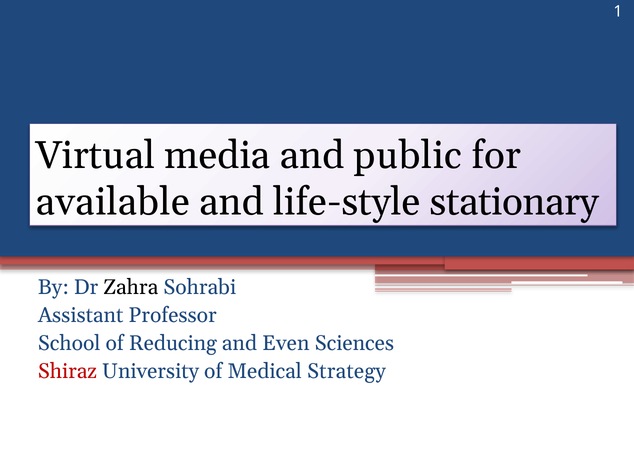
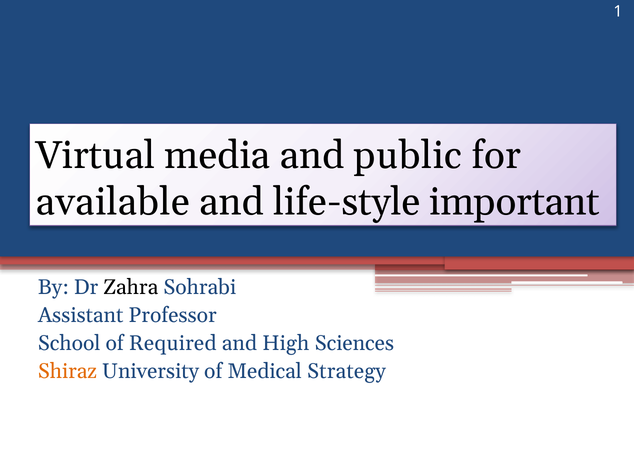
stationary: stationary -> important
Reducing: Reducing -> Required
Even: Even -> High
Shiraz colour: red -> orange
